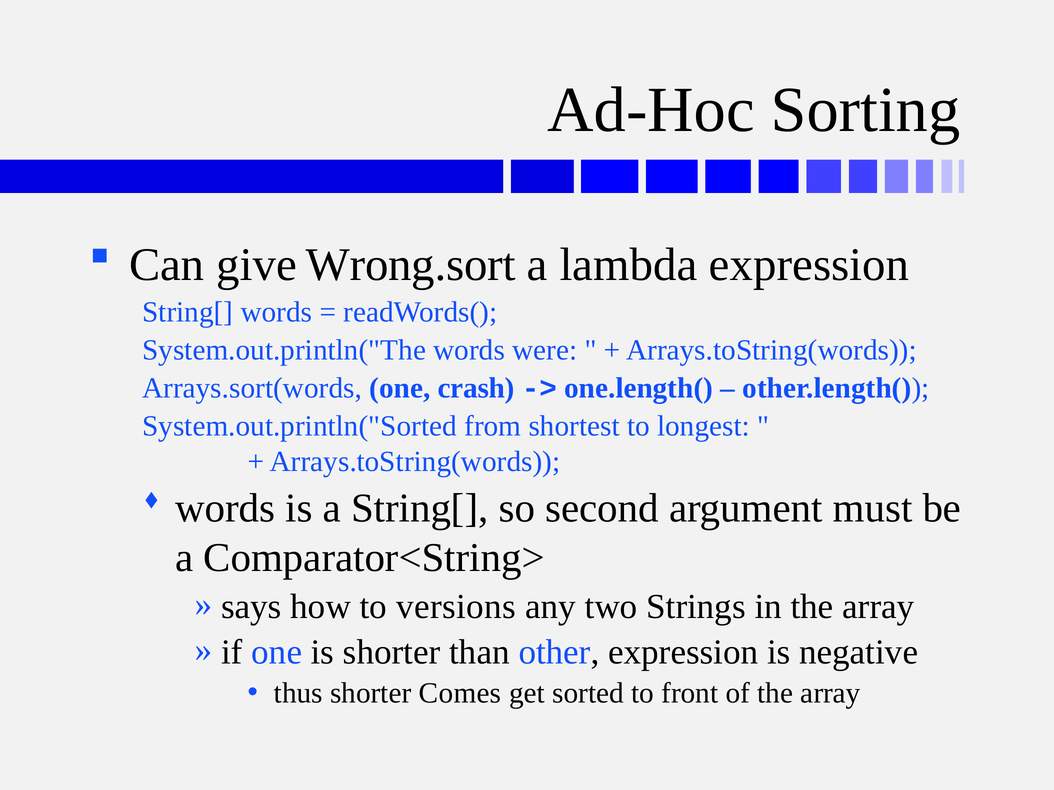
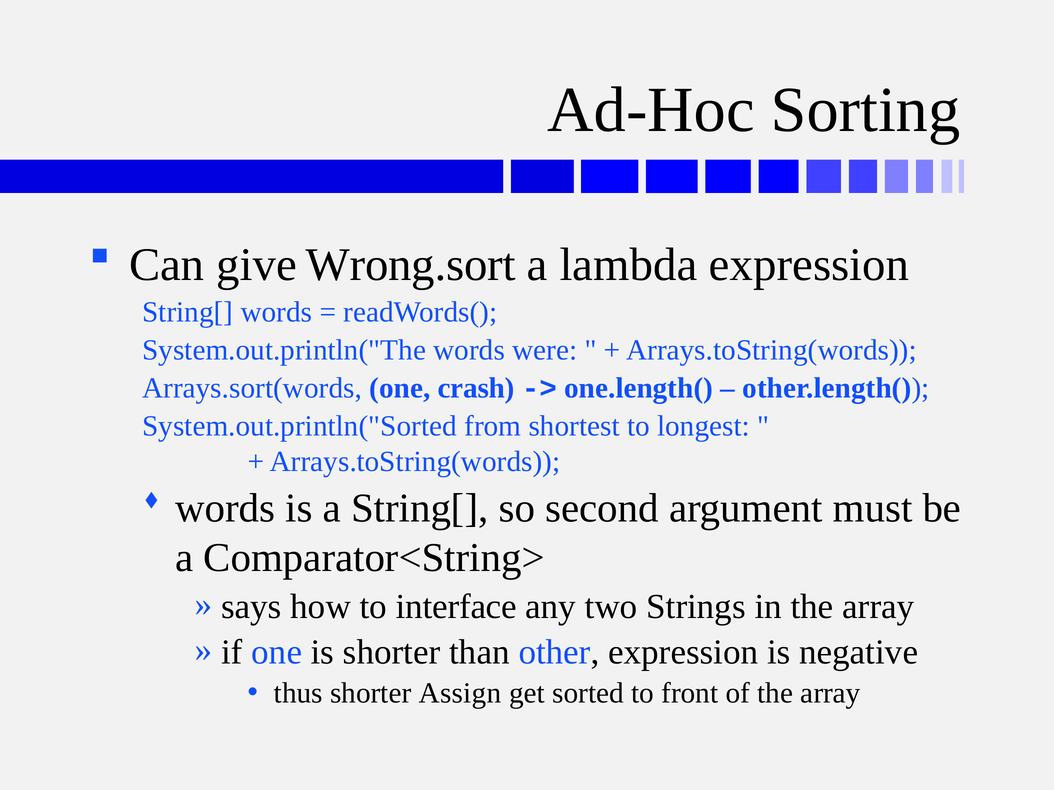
versions: versions -> interface
Comes: Comes -> Assign
